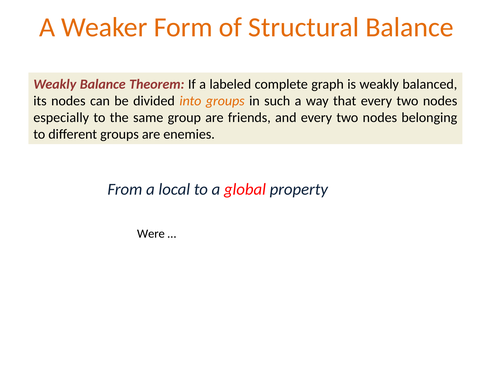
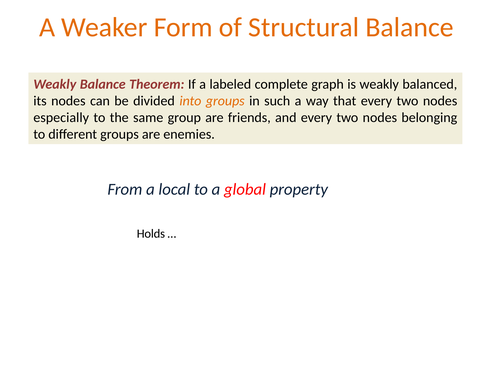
Were: Were -> Holds
